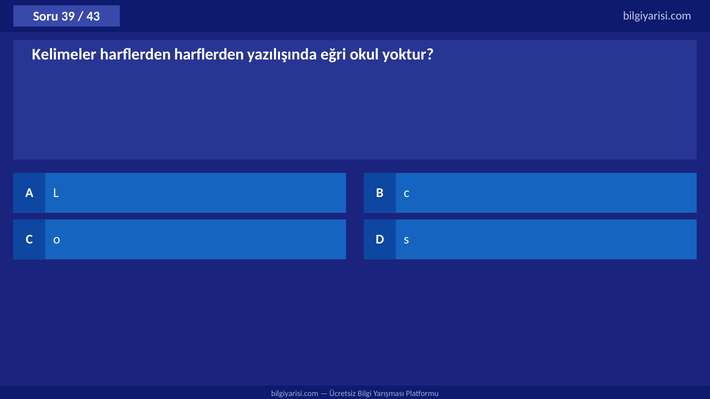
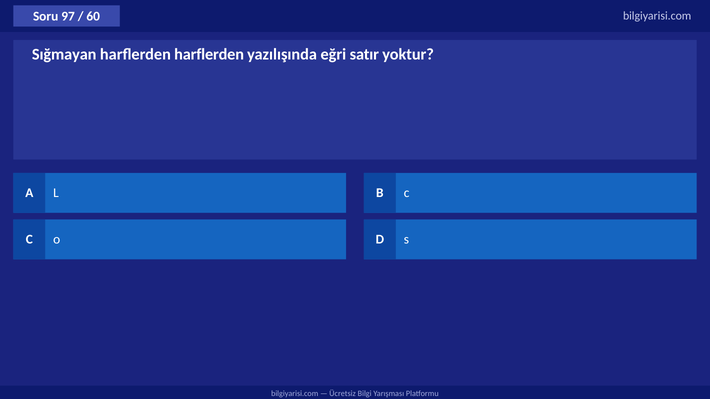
39: 39 -> 97
43: 43 -> 60
Kelimeler: Kelimeler -> Sığmayan
okul: okul -> satır
